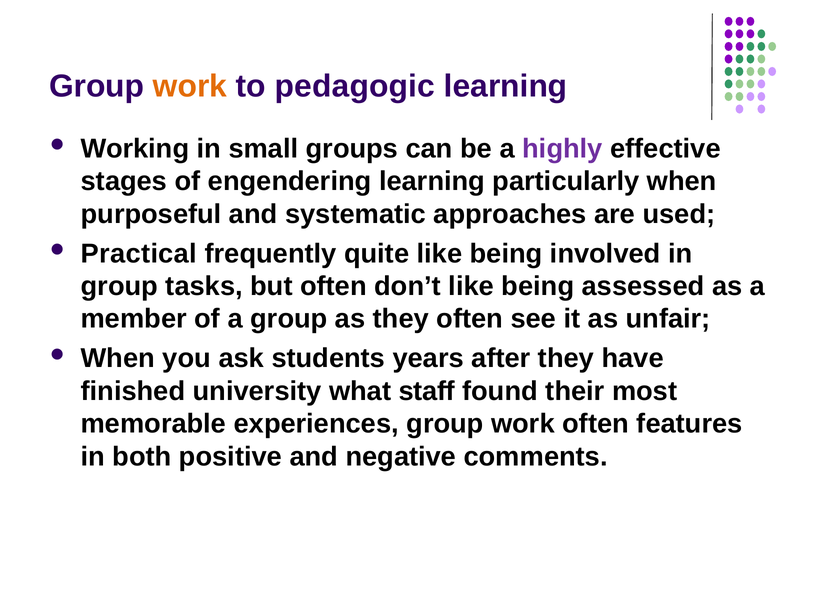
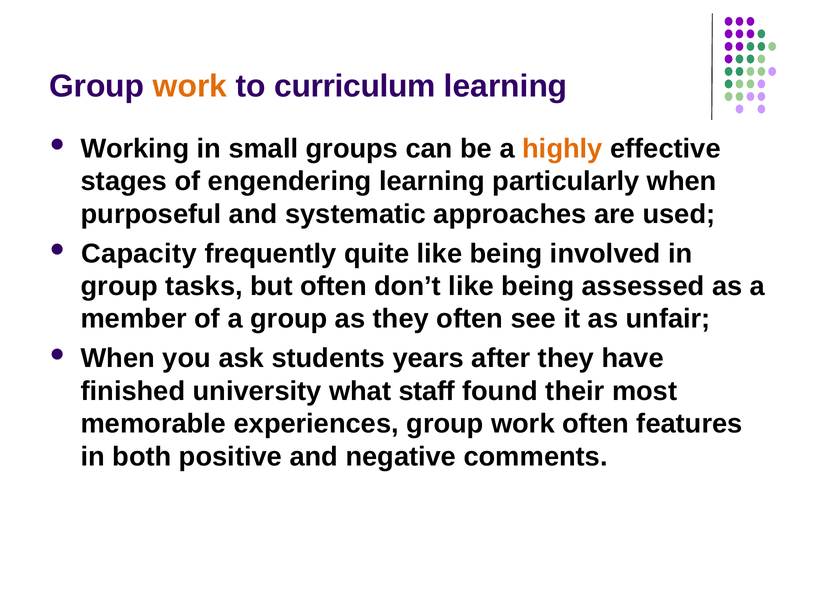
pedagogic: pedagogic -> curriculum
highly colour: purple -> orange
Practical: Practical -> Capacity
